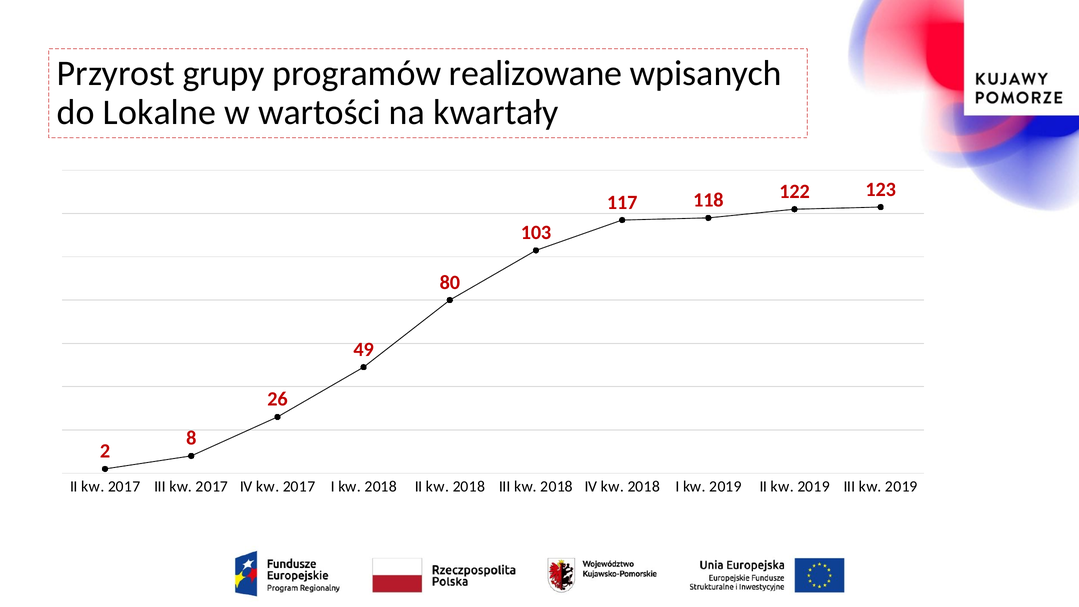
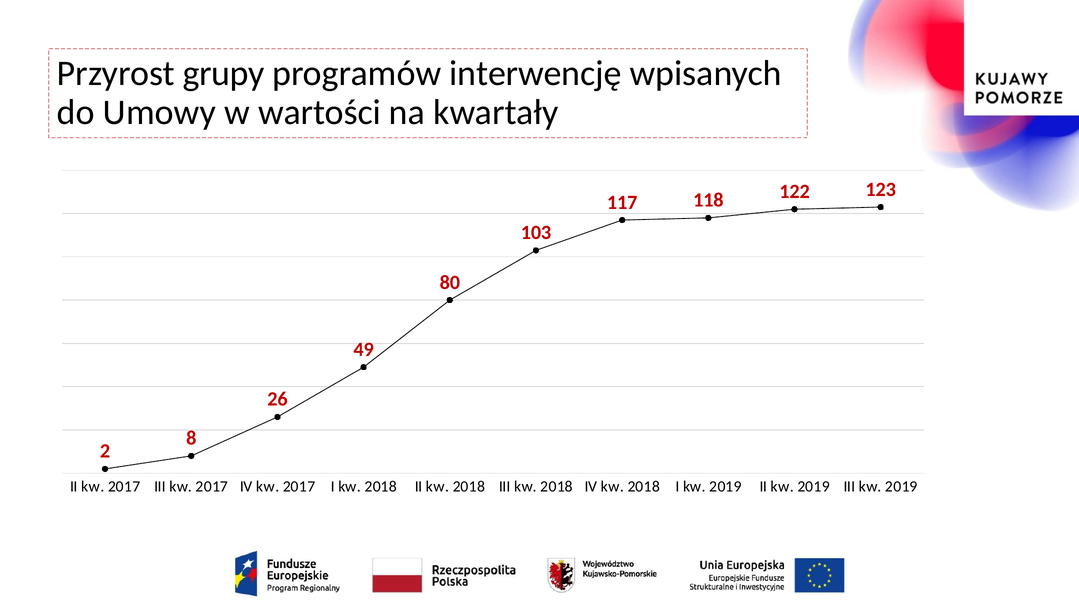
realizowane: realizowane -> interwencję
Lokalne: Lokalne -> Umowy
